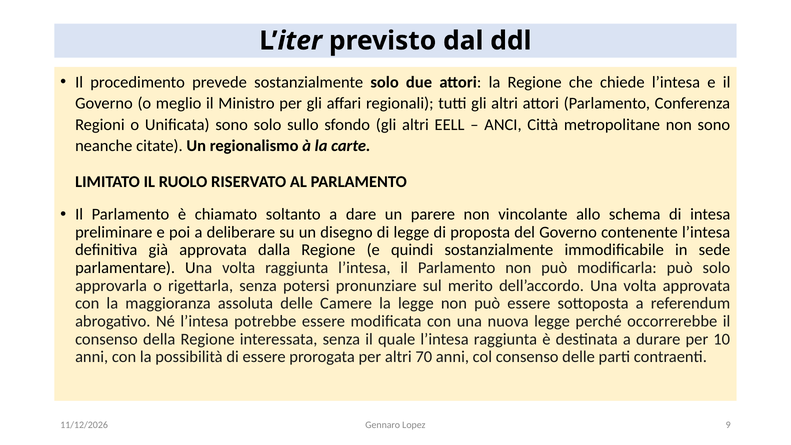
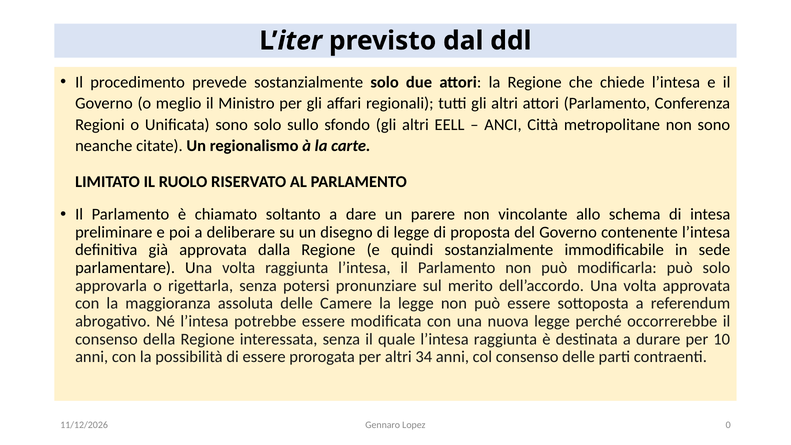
70: 70 -> 34
9: 9 -> 0
